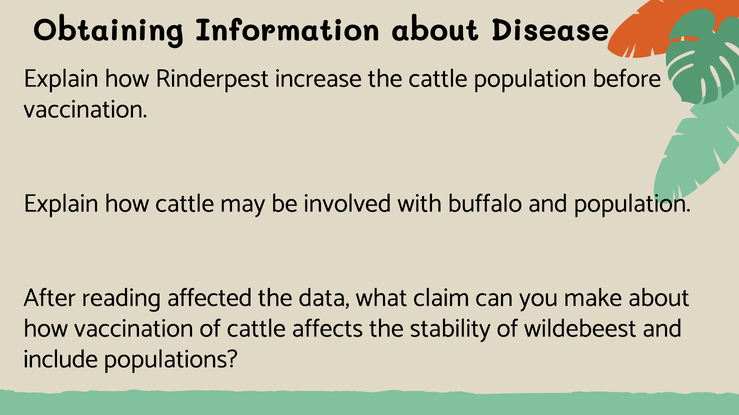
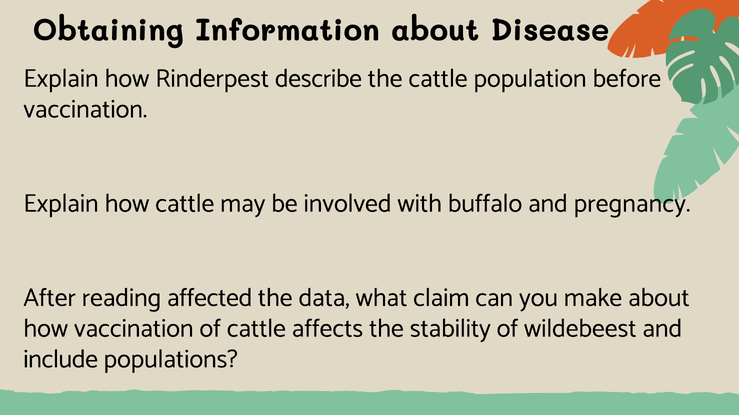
increase: increase -> describe
and population: population -> pregnancy
